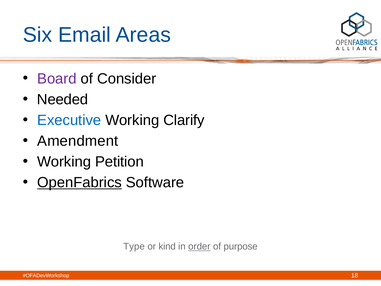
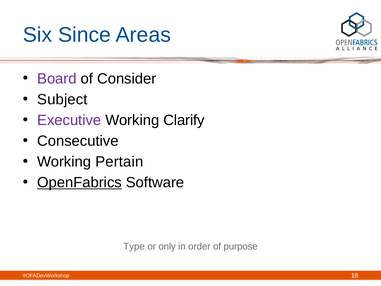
Email: Email -> Since
Needed: Needed -> Subject
Executive colour: blue -> purple
Amendment: Amendment -> Consecutive
Petition: Petition -> Pertain
kind: kind -> only
order underline: present -> none
